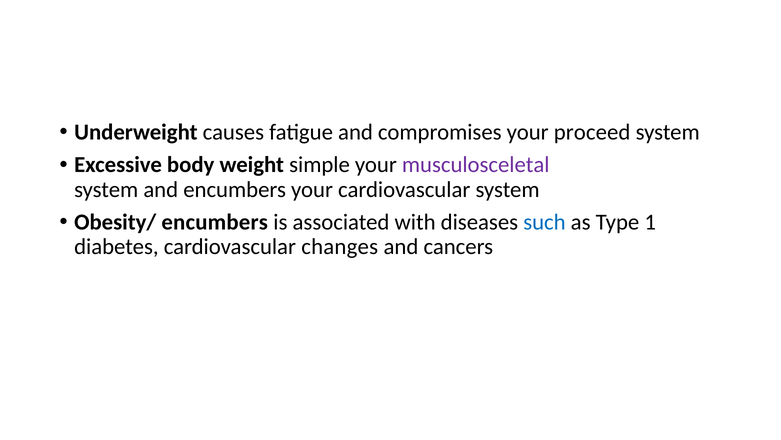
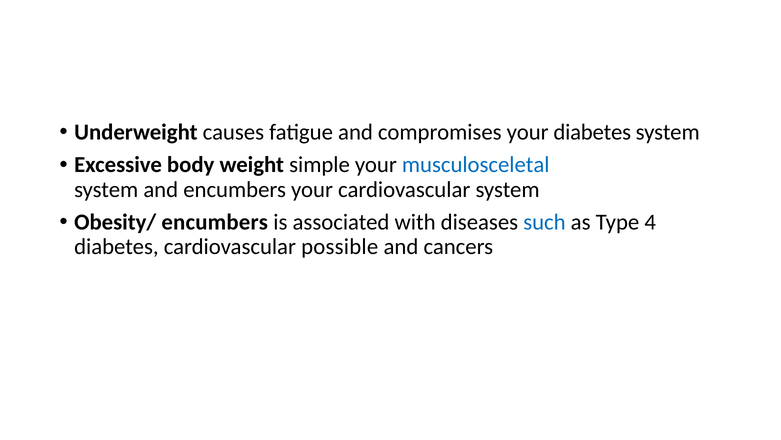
your proceed: proceed -> diabetes
musculosceletal colour: purple -> blue
1: 1 -> 4
changes: changes -> possible
